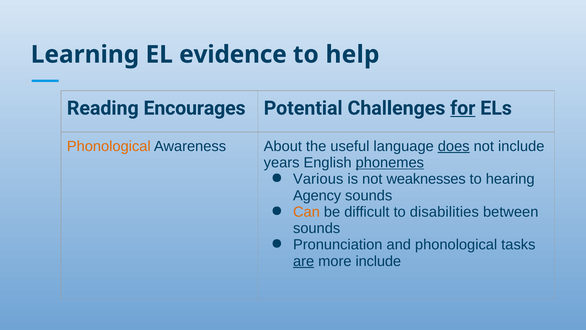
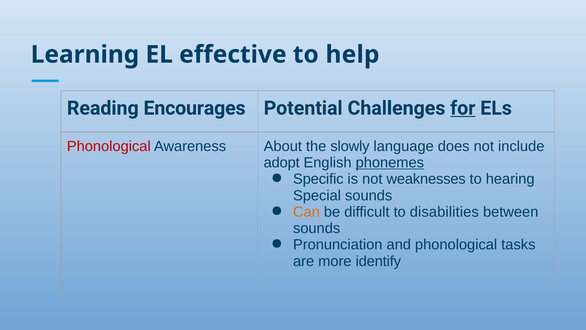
evidence: evidence -> effective
Phonological at (109, 146) colour: orange -> red
useful: useful -> slowly
does underline: present -> none
years: years -> adopt
Various: Various -> Specific
Agency: Agency -> Special
are underline: present -> none
more include: include -> identify
